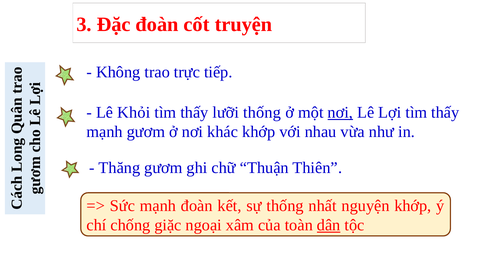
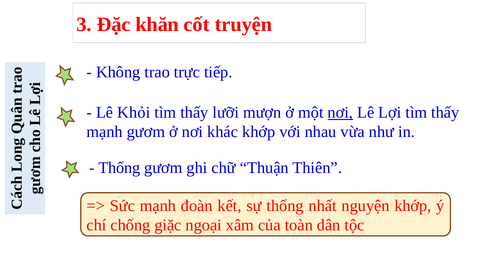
Đặc đoàn: đoàn -> khăn
lưỡi thống: thống -> mượn
Thăng at (119, 168): Thăng -> Thống
dân underline: present -> none
